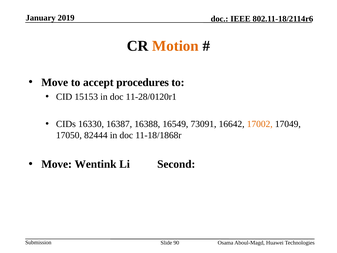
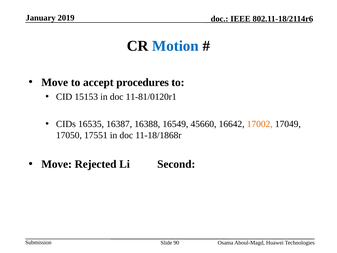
Motion colour: orange -> blue
11-28/0120r1: 11-28/0120r1 -> 11-81/0120r1
16330: 16330 -> 16535
73091: 73091 -> 45660
82444: 82444 -> 17551
Wentink: Wentink -> Rejected
